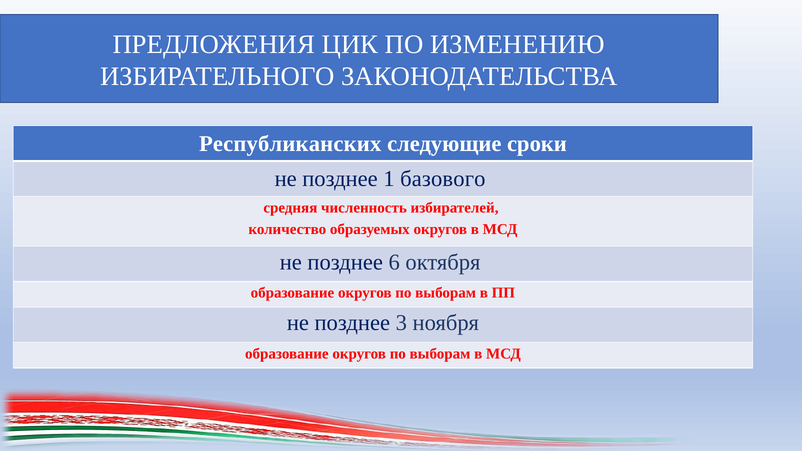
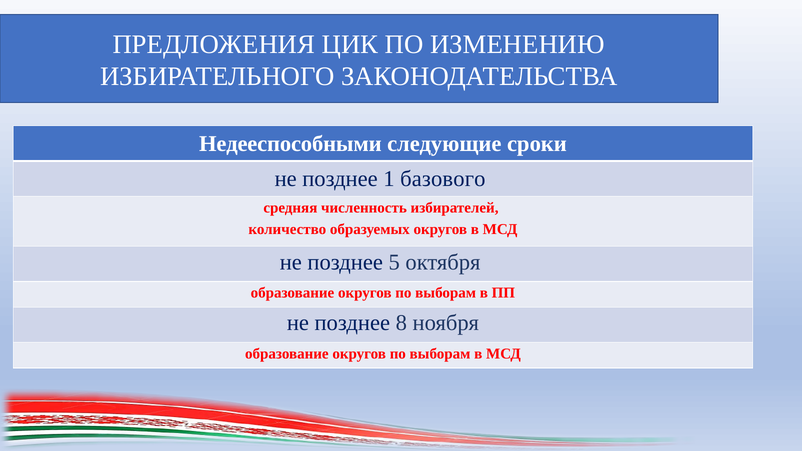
Республиканских: Республиканских -> Недееспособными
6: 6 -> 5
3: 3 -> 8
